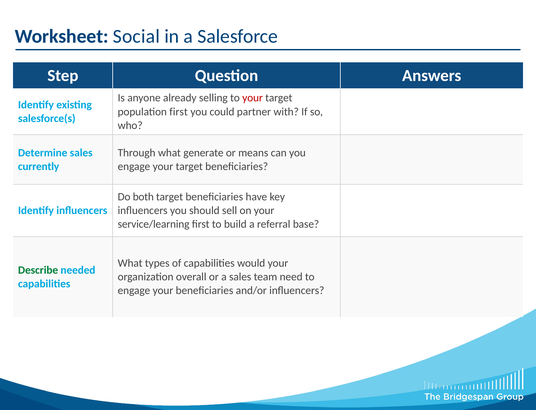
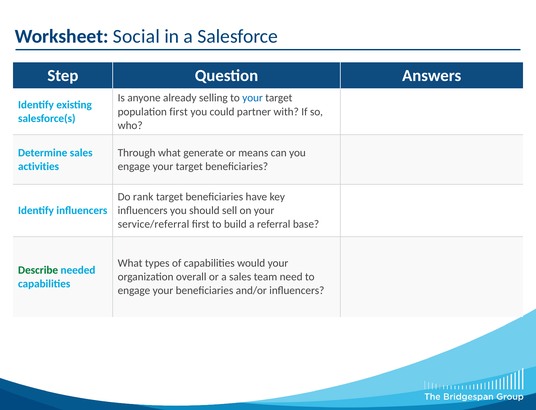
your at (253, 98) colour: red -> blue
currently: currently -> activities
both: both -> rank
service/learning: service/learning -> service/referral
